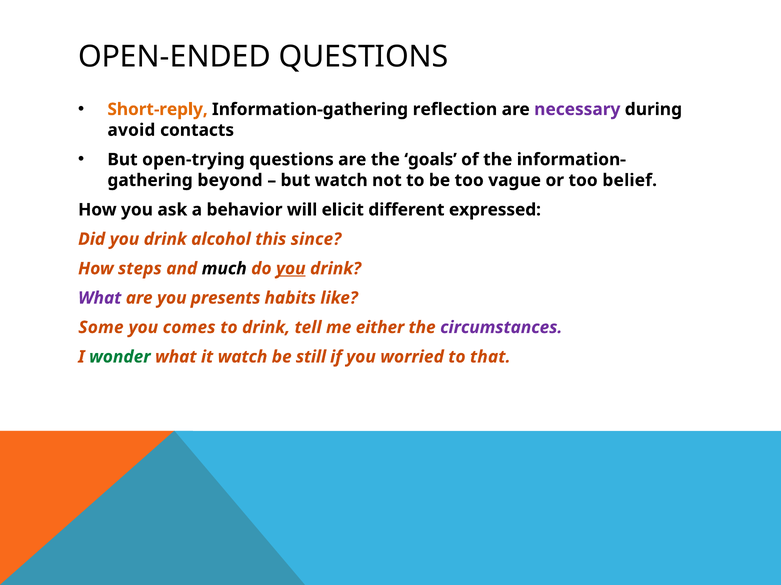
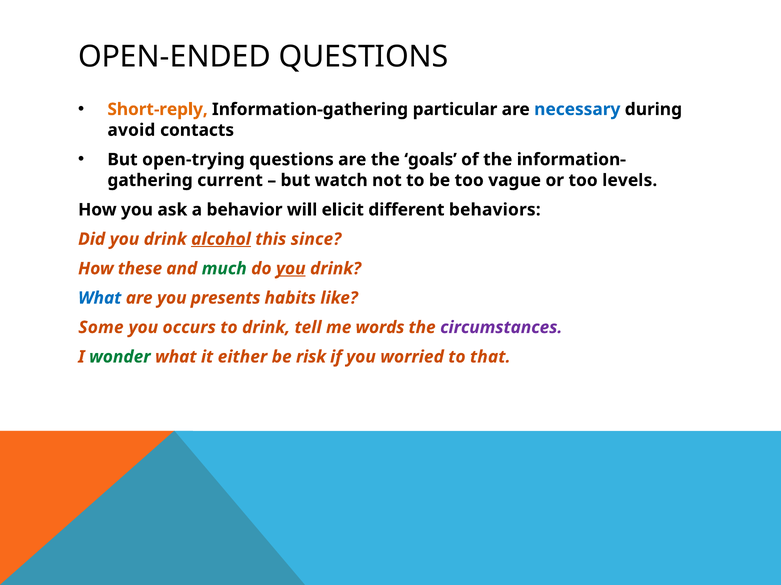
reflection: reflection -> particular
necessary colour: purple -> blue
beyond: beyond -> current
belief: belief -> levels
expressed: expressed -> behaviors
alcohol underline: none -> present
steps: steps -> these
much colour: black -> green
What at (100, 298) colour: purple -> blue
comes: comes -> occurs
either: either -> words
it watch: watch -> either
still: still -> risk
